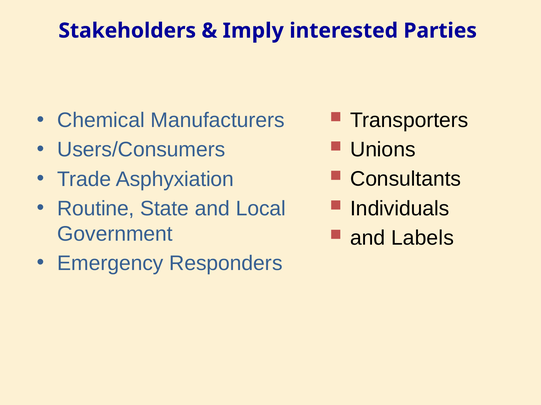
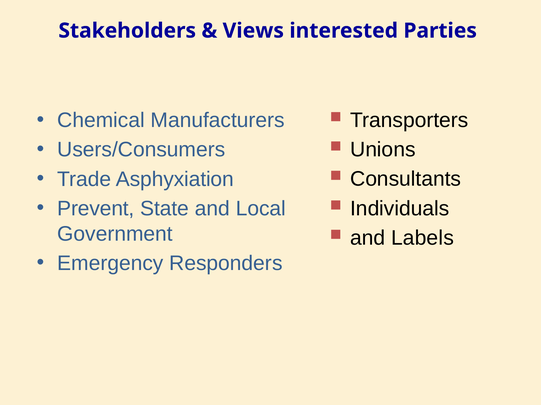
Imply: Imply -> Views
Routine: Routine -> Prevent
